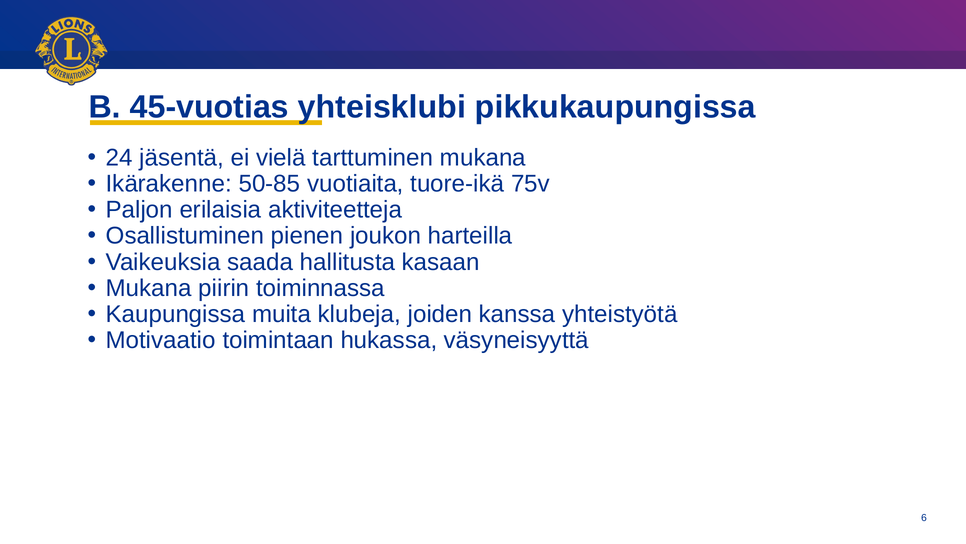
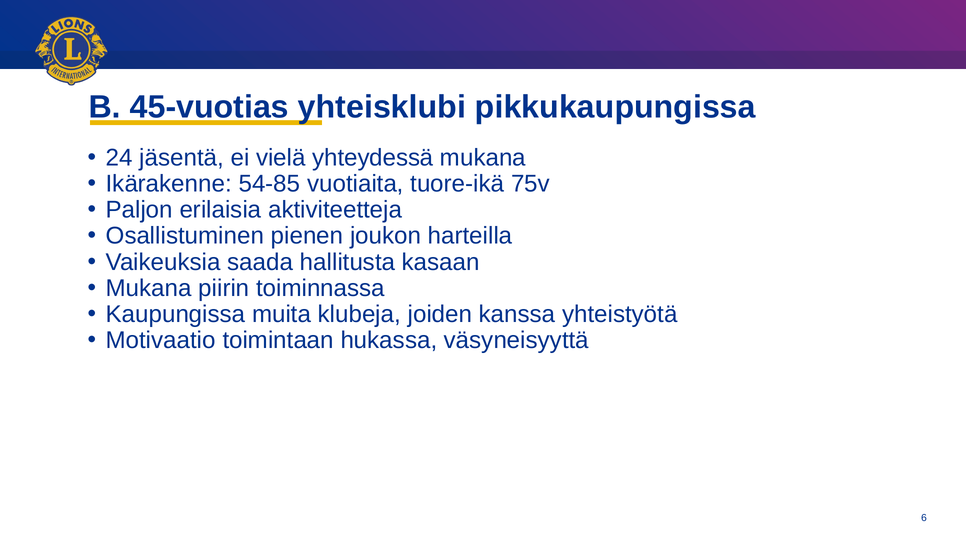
tarttuminen: tarttuminen -> yhteydessä
50-85: 50-85 -> 54-85
